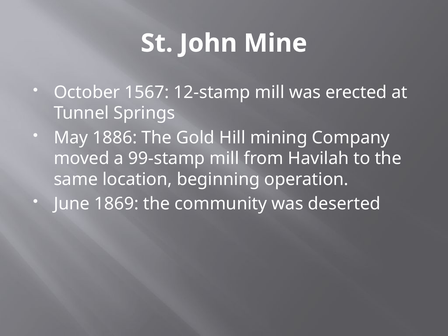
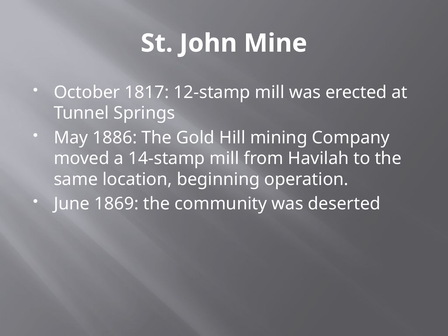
1567: 1567 -> 1817
99-stamp: 99-stamp -> 14-stamp
